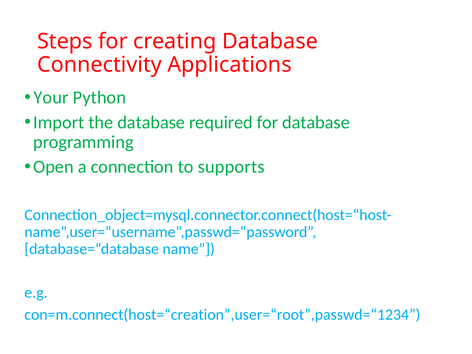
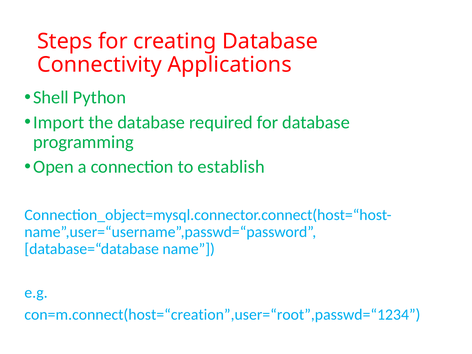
Your: Your -> Shell
supports: supports -> establish
